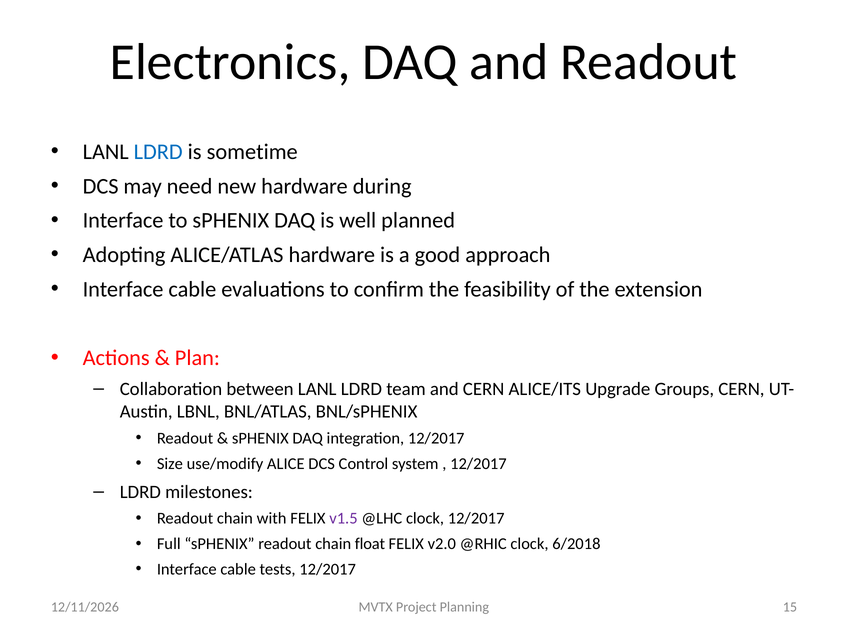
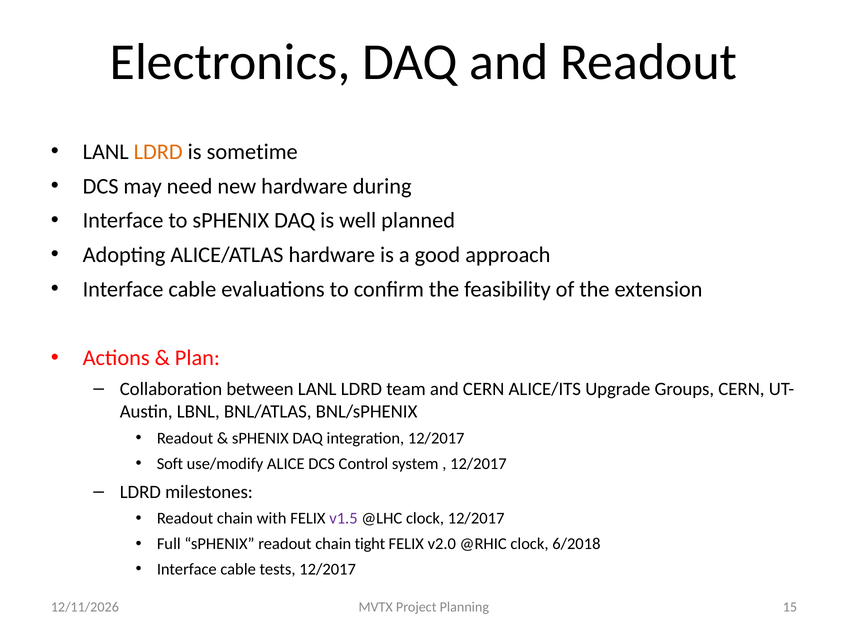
LDRD at (158, 152) colour: blue -> orange
Size: Size -> Soft
float: float -> tight
